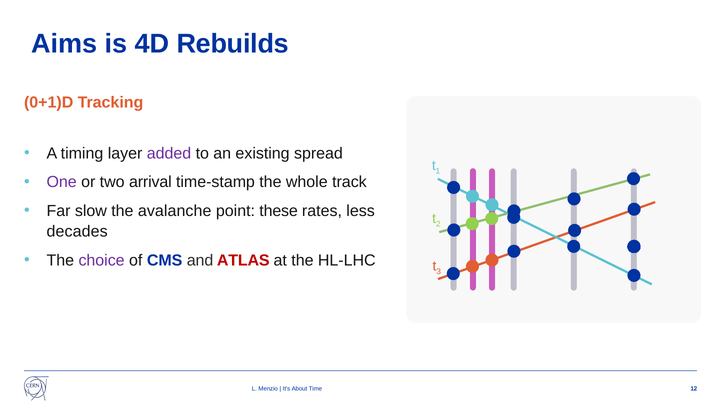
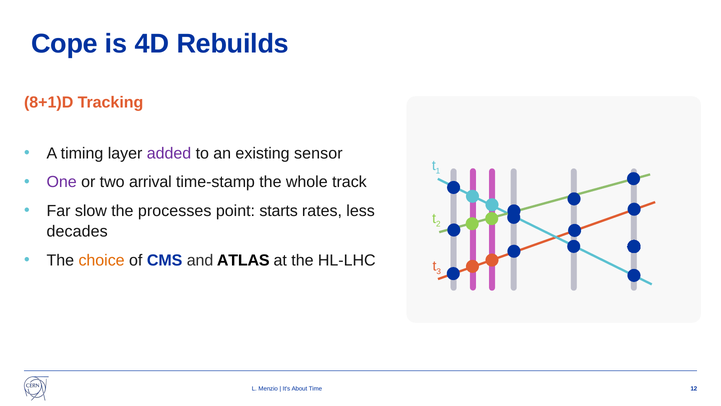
Aims: Aims -> Cope
0+1)D: 0+1)D -> 8+1)D
spread: spread -> sensor
avalanche: avalanche -> processes
these: these -> starts
choice colour: purple -> orange
ATLAS colour: red -> black
